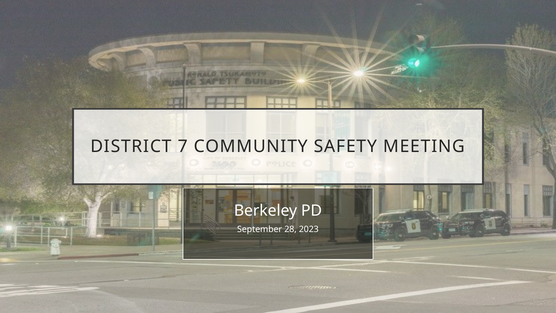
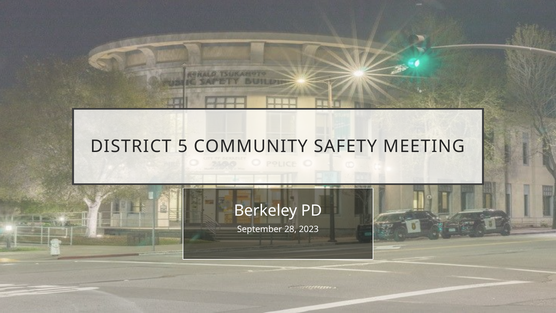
7: 7 -> 5
